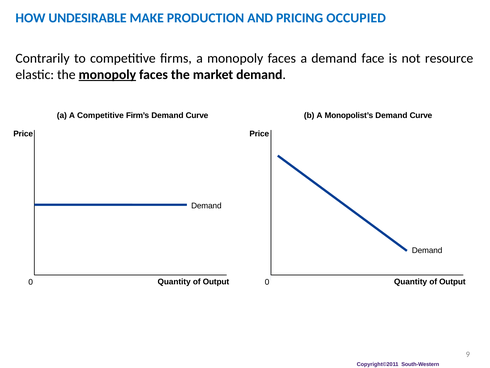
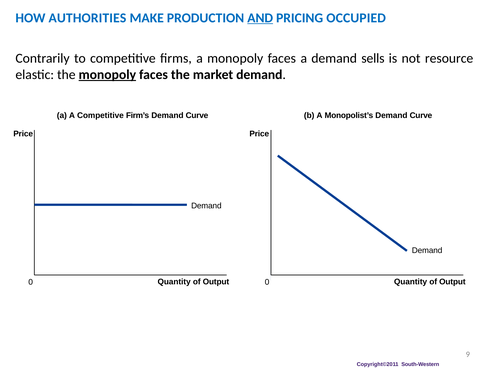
UNDESIRABLE: UNDESIRABLE -> AUTHORITIES
AND underline: none -> present
face: face -> sells
